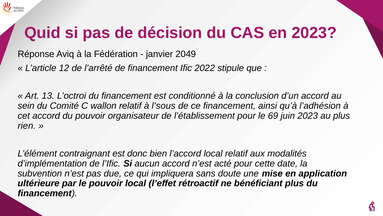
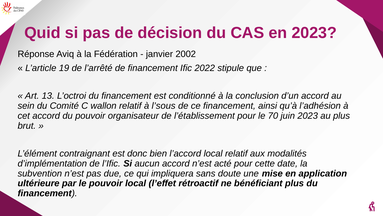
2049: 2049 -> 2002
12: 12 -> 19
69: 69 -> 70
rien: rien -> brut
